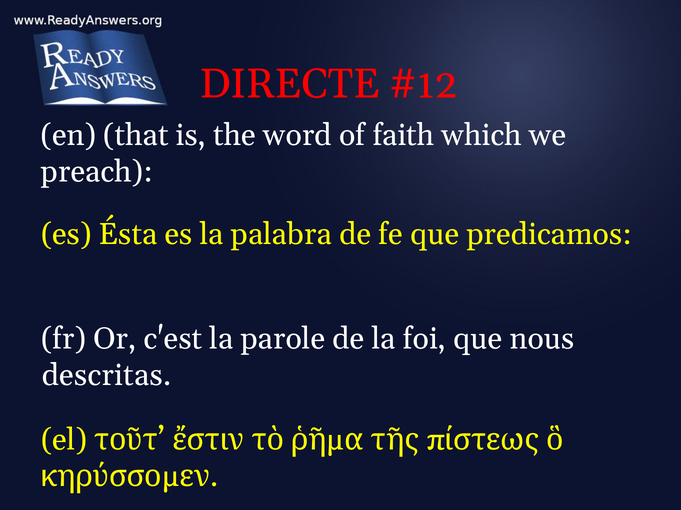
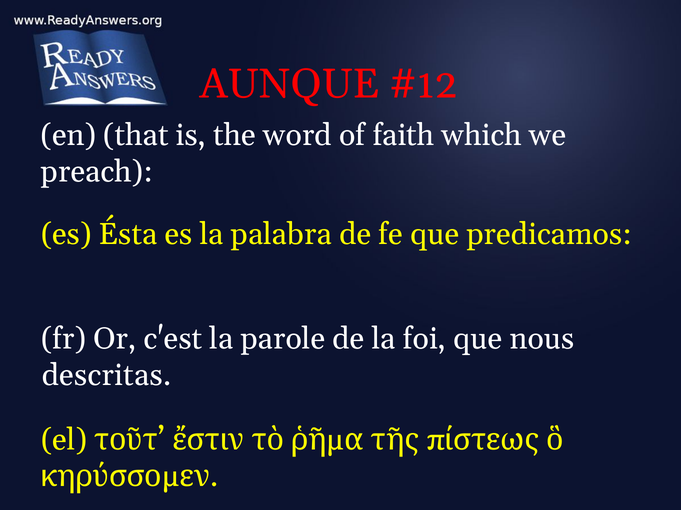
DIRECTE: DIRECTE -> AUNQUE
